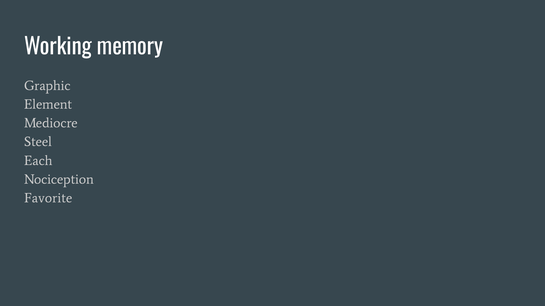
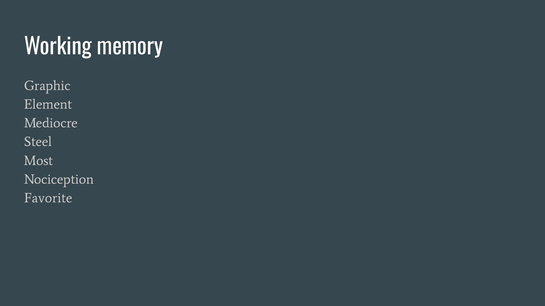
Each: Each -> Most
